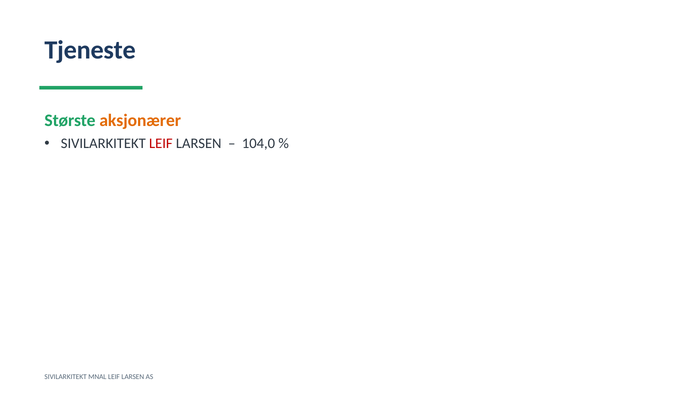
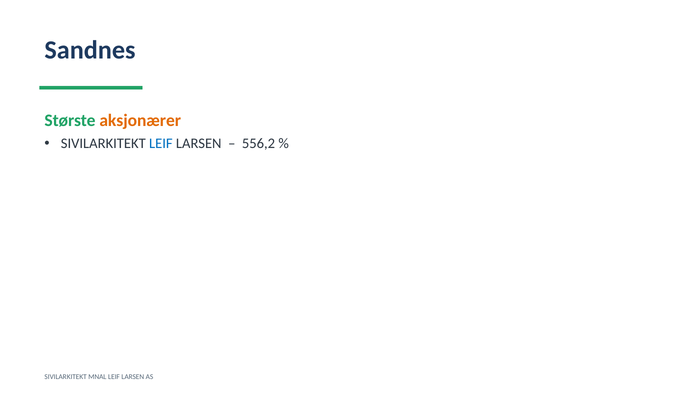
Tjeneste: Tjeneste -> Sandnes
LEIF at (161, 144) colour: red -> blue
104,0: 104,0 -> 556,2
